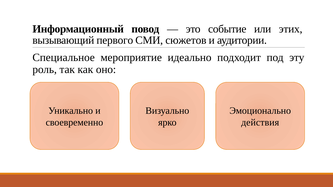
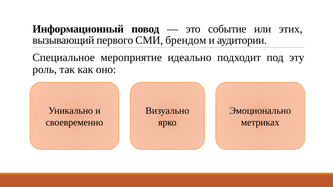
сюжетов: сюжетов -> брендом
действия: действия -> метриках
